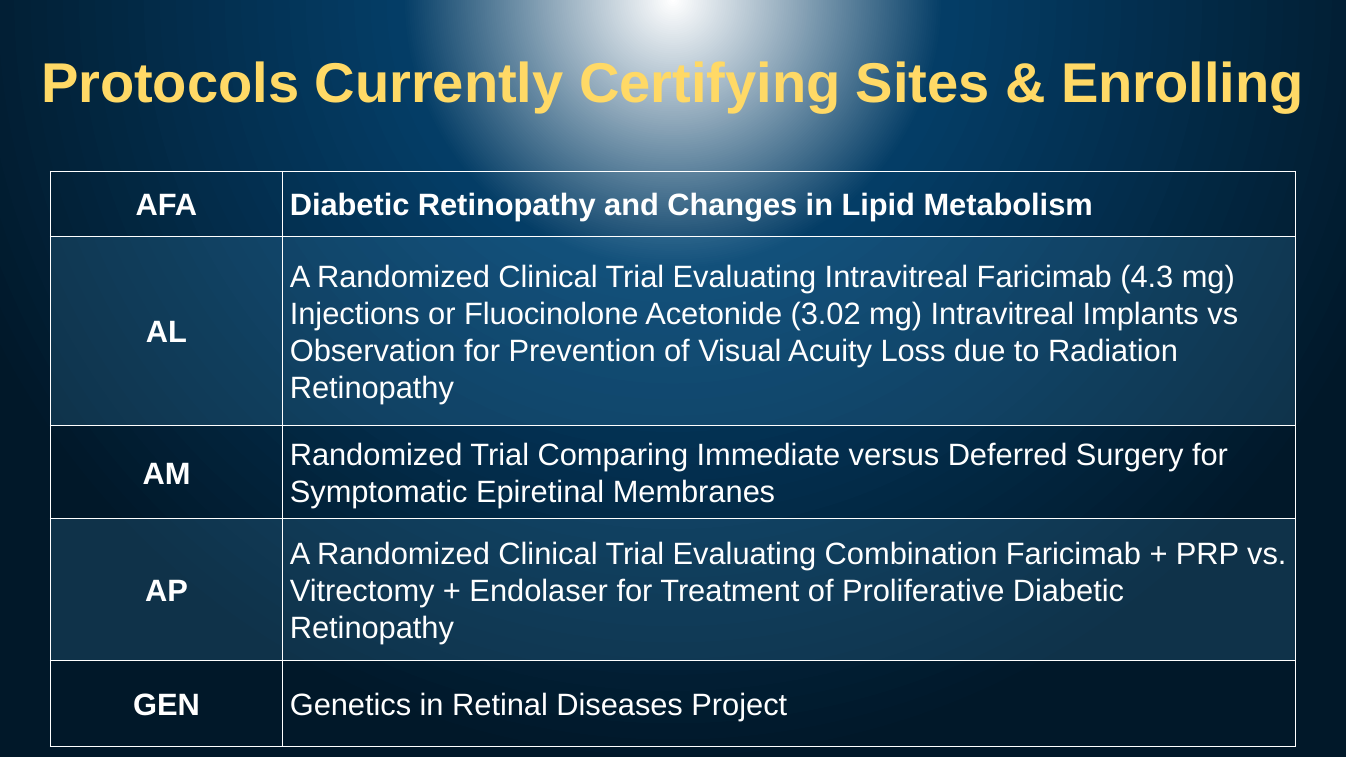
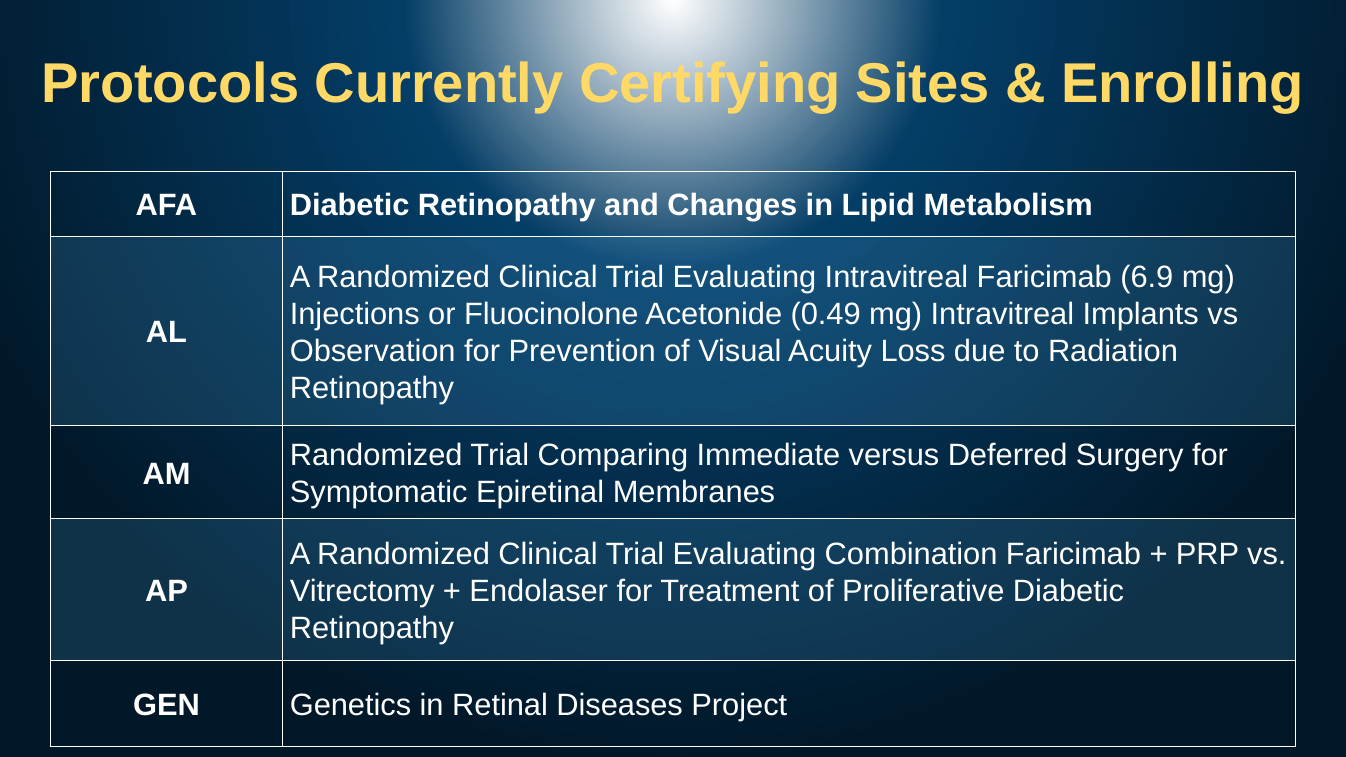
4.3: 4.3 -> 6.9
3.02: 3.02 -> 0.49
